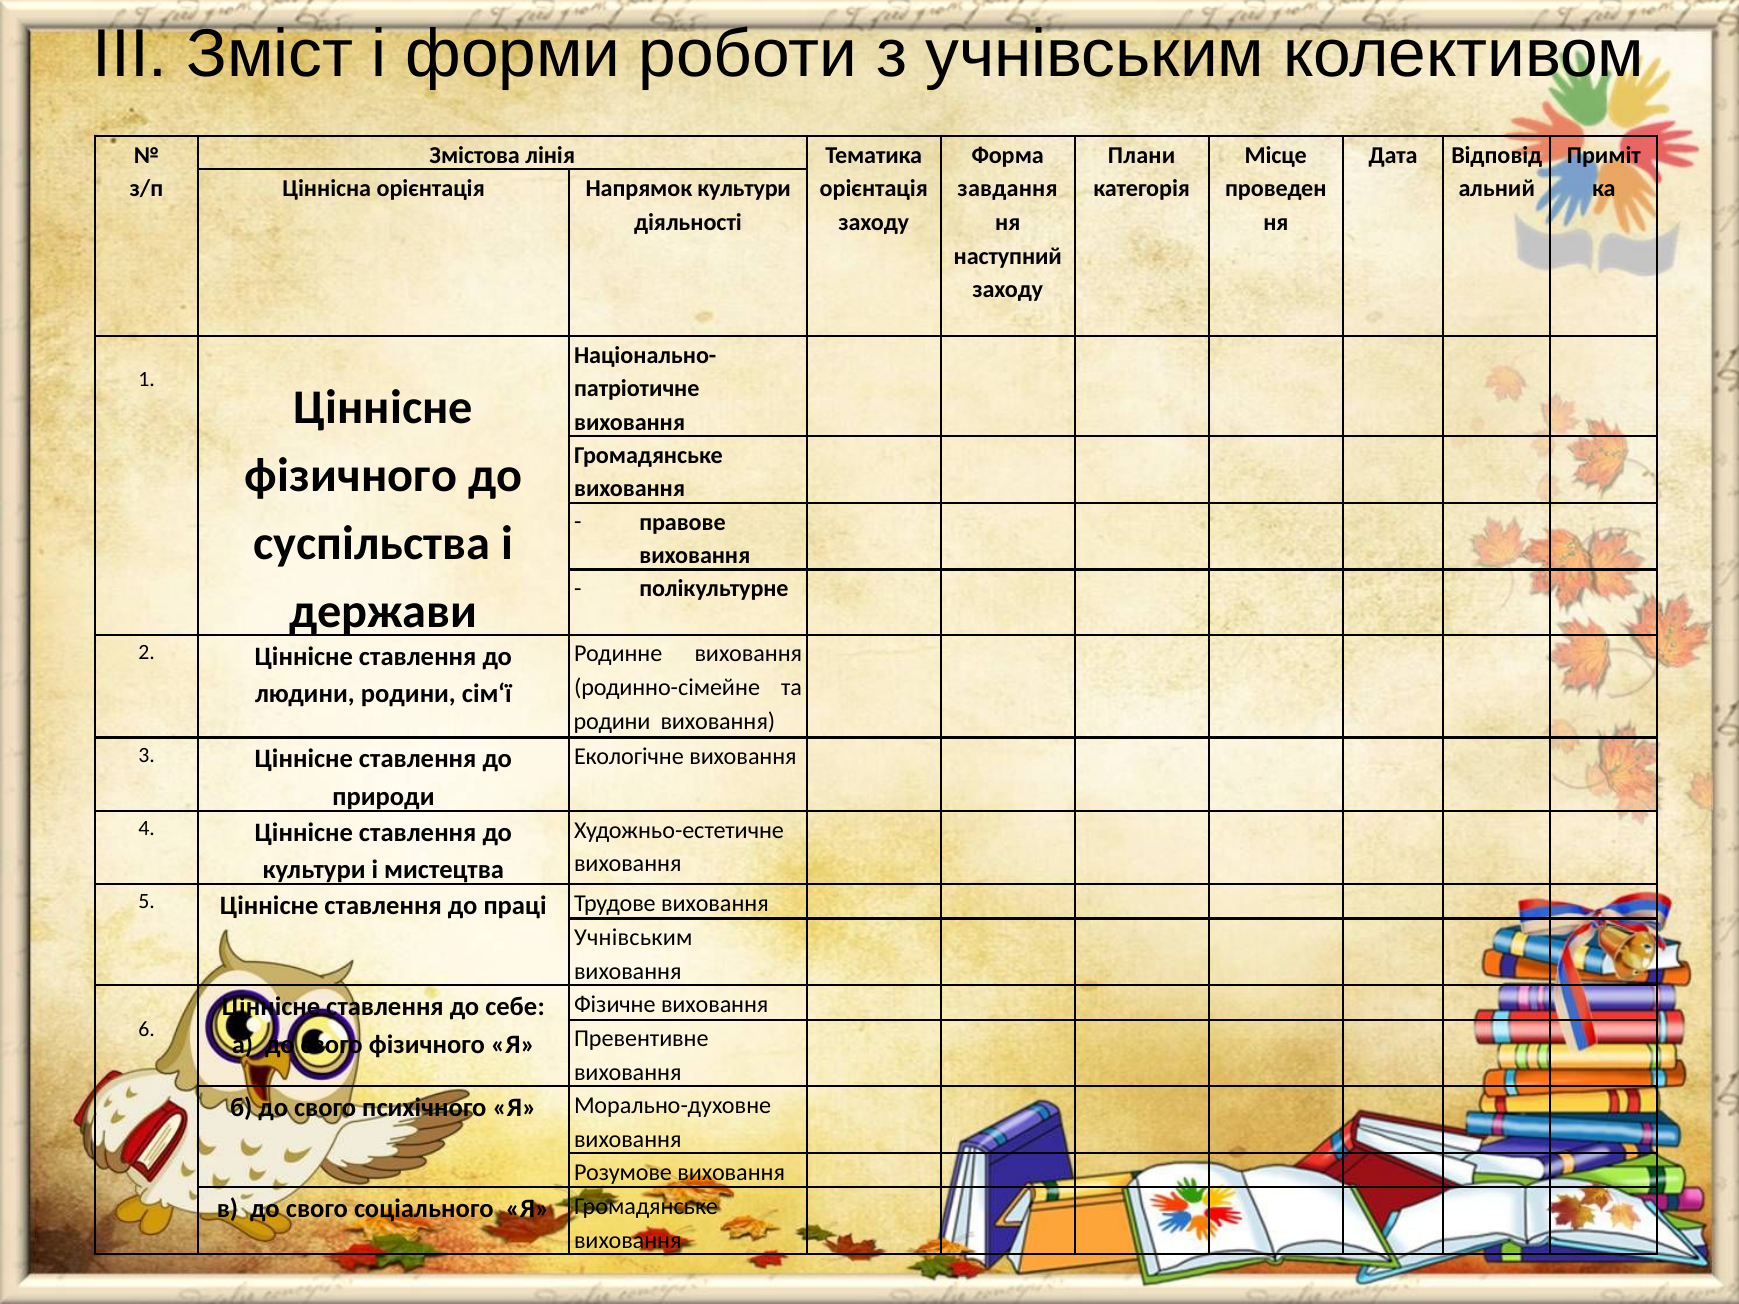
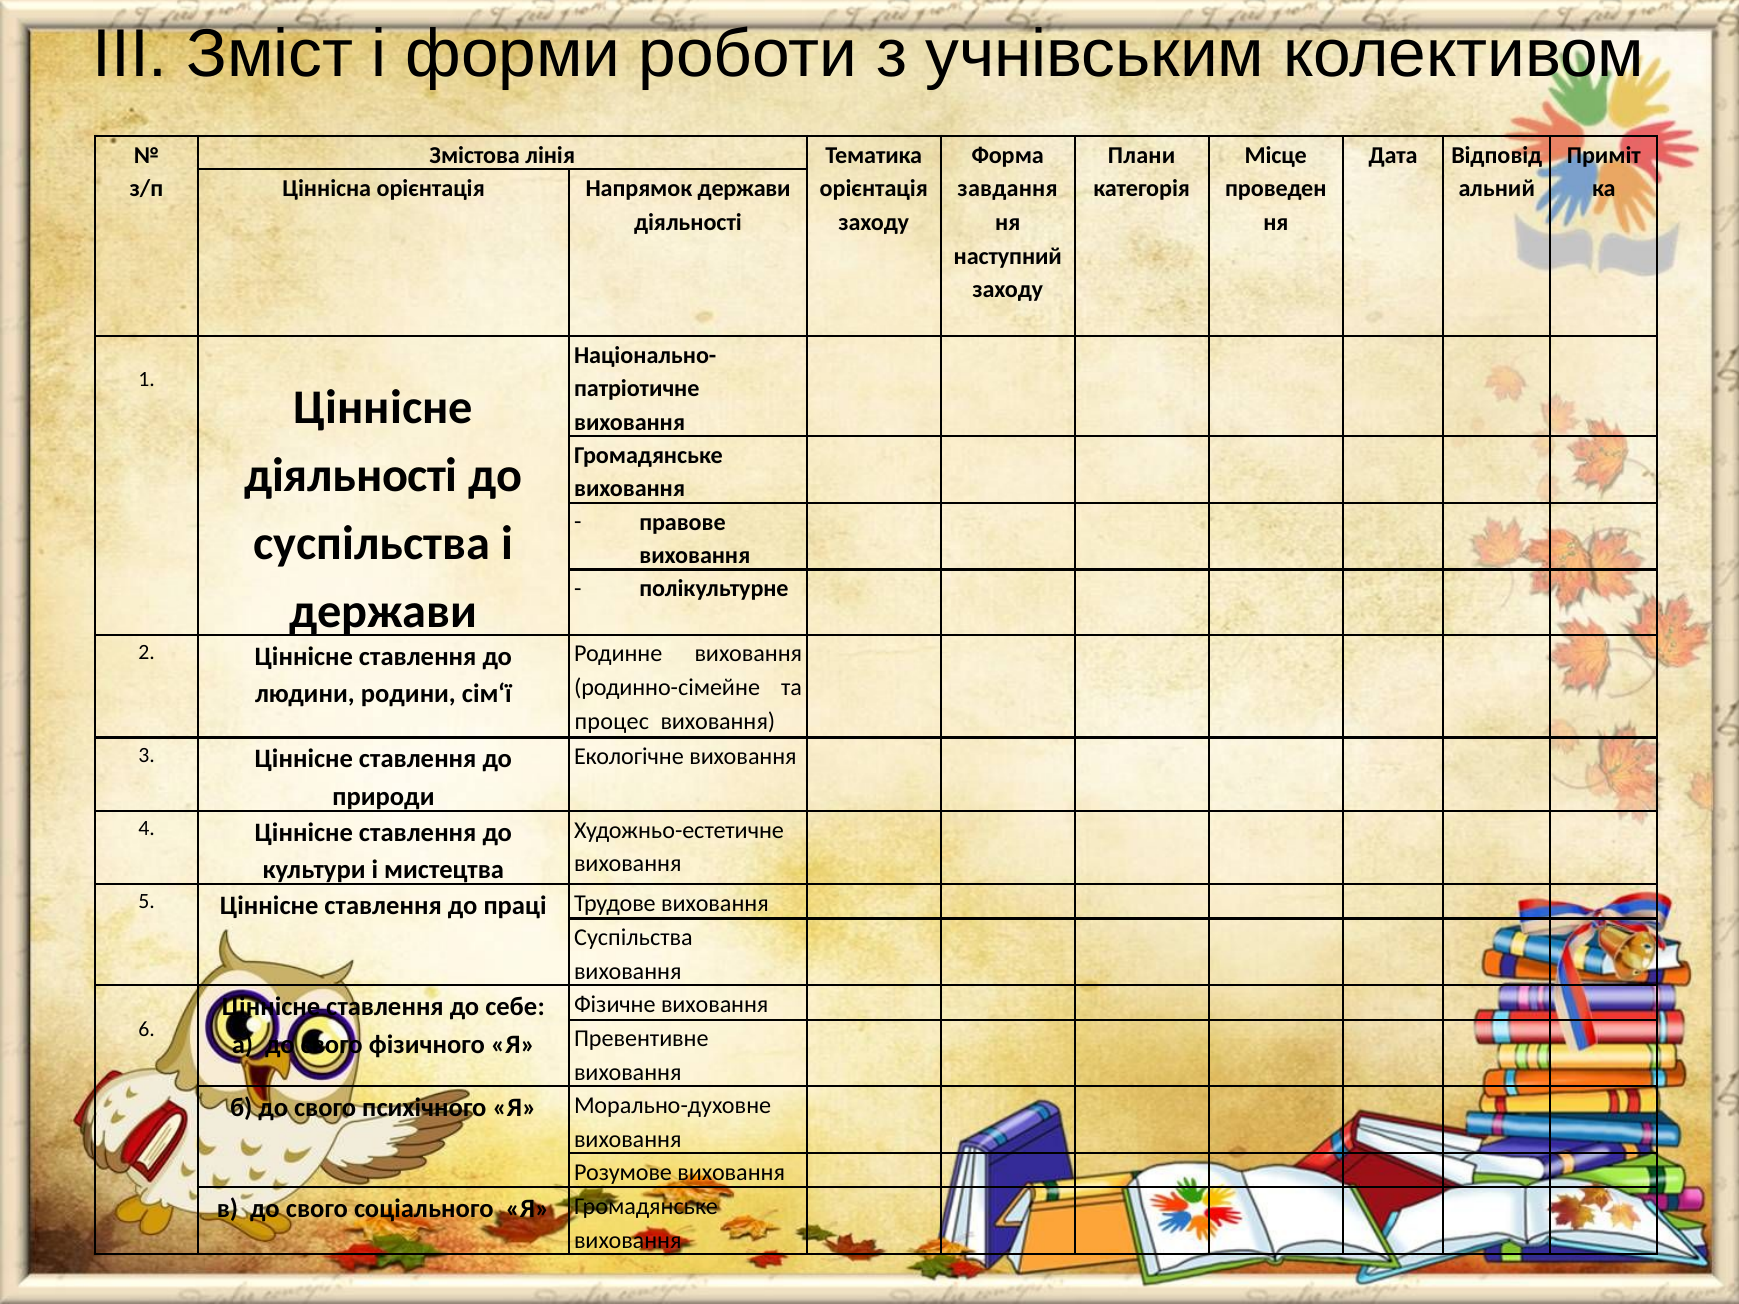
Напрямок культури: культури -> держави
фізичного at (351, 476): фізичного -> діяльності
родини at (612, 721): родини -> процес
Учнівським at (633, 938): Учнівським -> Суспільства
